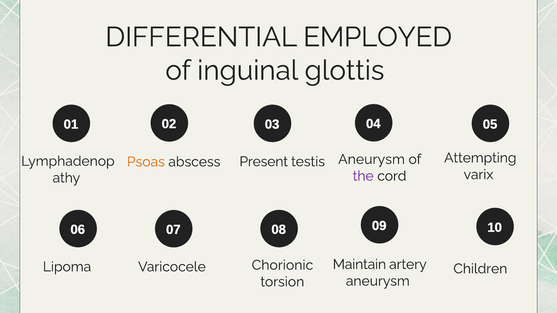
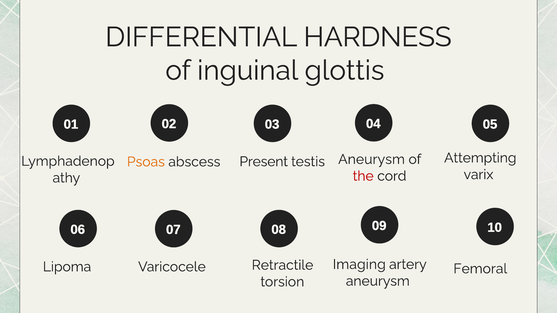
EMPLOYED: EMPLOYED -> HARDNESS
the colour: purple -> red
Maintain: Maintain -> Imaging
Chorionic: Chorionic -> Retractile
Children: Children -> Femoral
